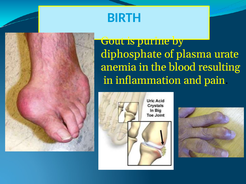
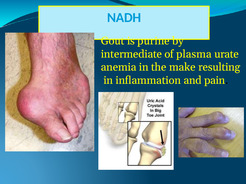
BIRTH: BIRTH -> NADH
diphosphate: diphosphate -> intermediate
blood: blood -> make
